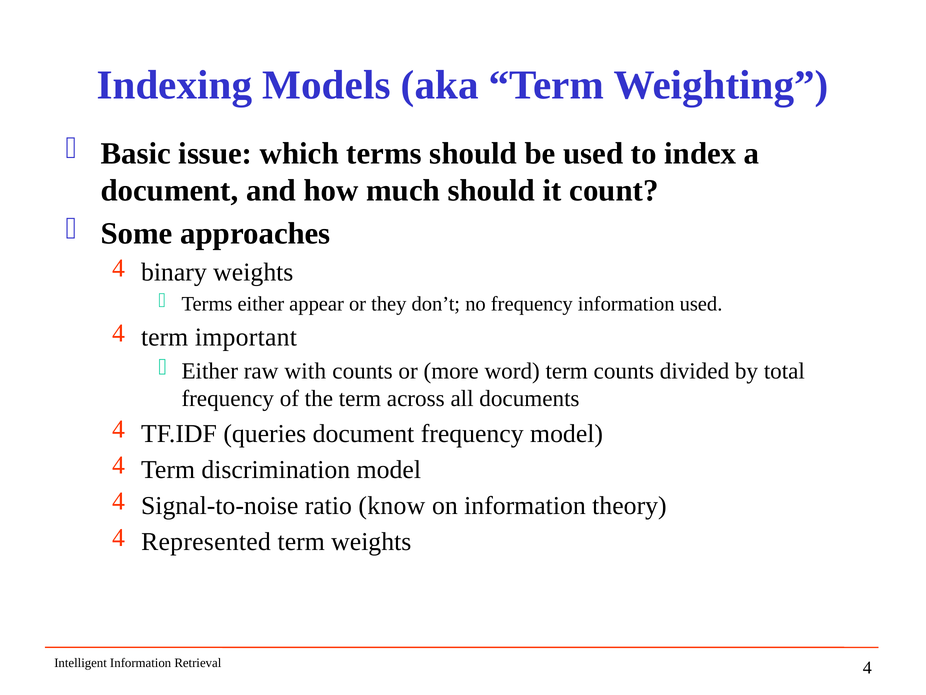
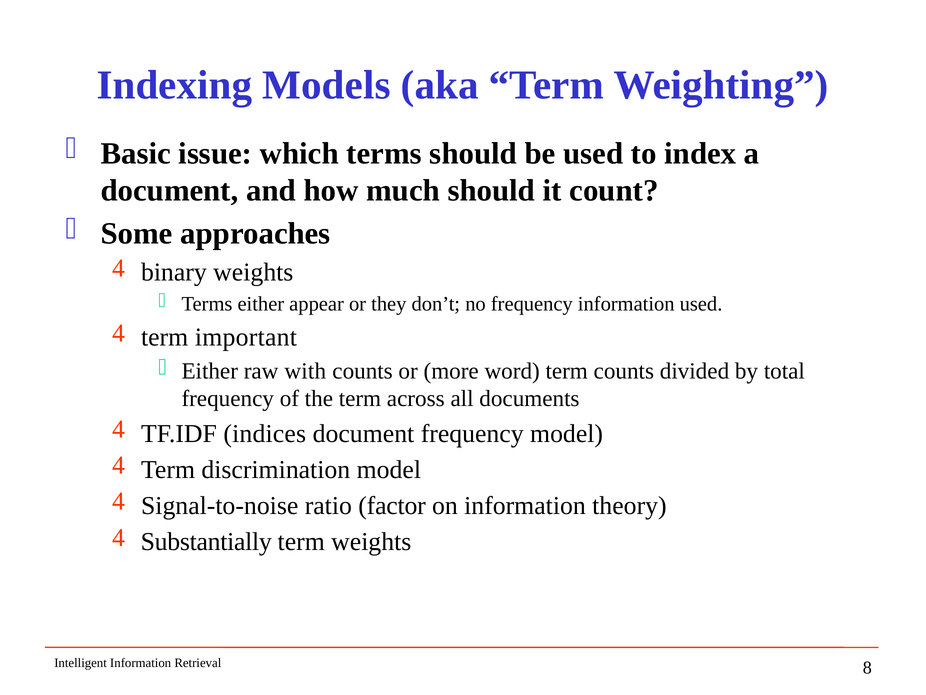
queries: queries -> indices
know: know -> factor
Represented: Represented -> Substantially
4: 4 -> 8
